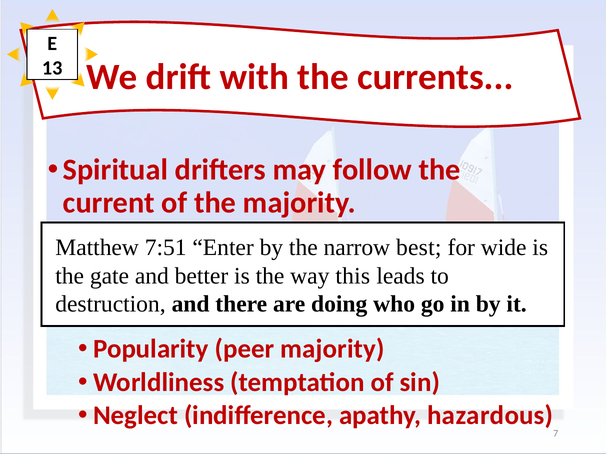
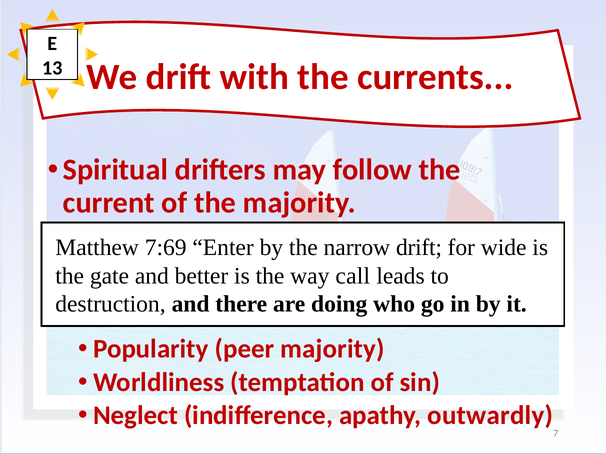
7:51: 7:51 -> 7:69
narrow best: best -> drift
this: this -> call
hazardous: hazardous -> outwardly
